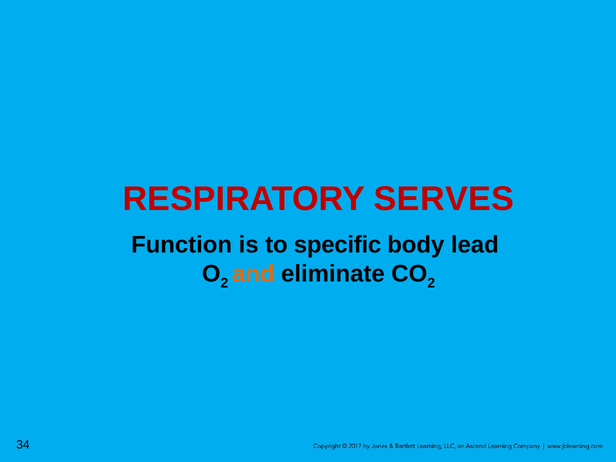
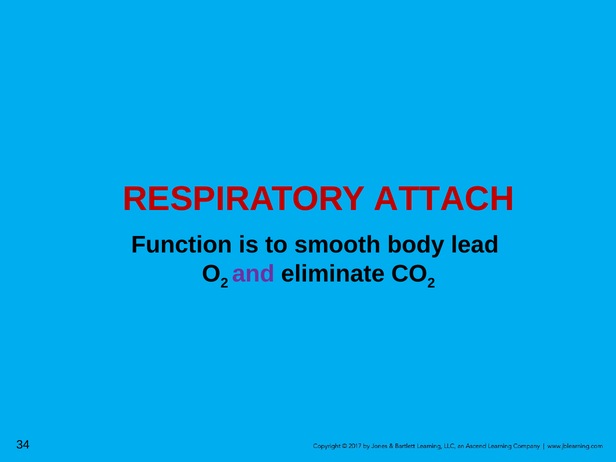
SERVES: SERVES -> ATTACH
specific: specific -> smooth
and colour: orange -> purple
